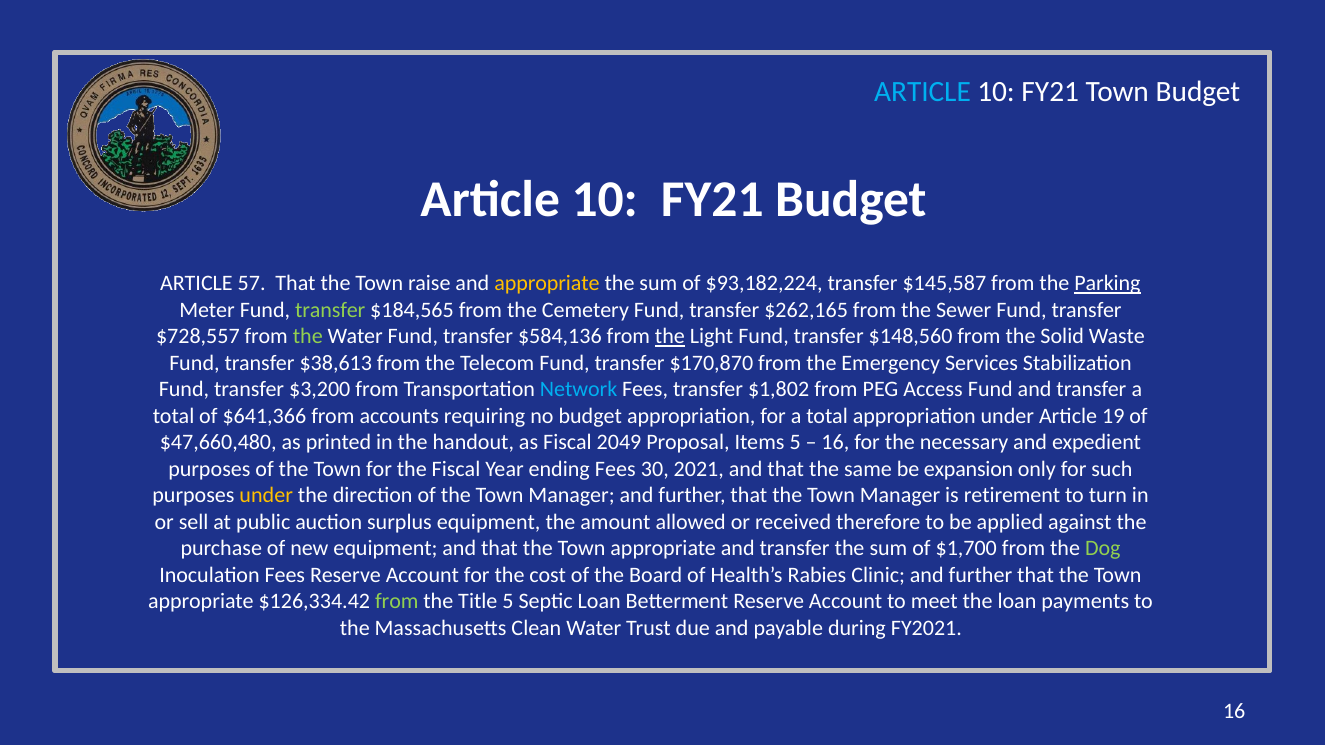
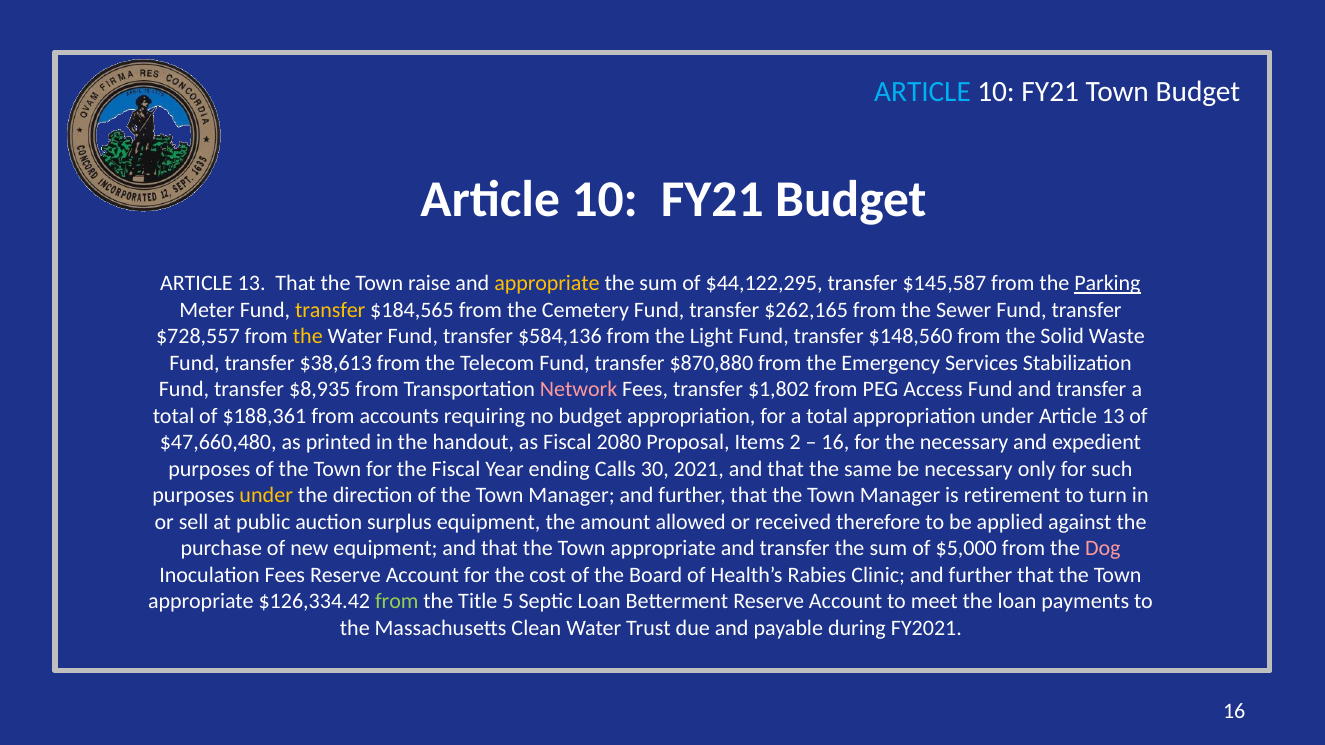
57 at (252, 284): 57 -> 13
$93,182,224: $93,182,224 -> $44,122,295
transfer at (330, 310) colour: light green -> yellow
the at (308, 337) colour: light green -> yellow
the at (670, 337) underline: present -> none
$170,870: $170,870 -> $870,880
$3,200: $3,200 -> $8,935
Network colour: light blue -> pink
$641,366: $641,366 -> $188,361
under Article 19: 19 -> 13
2049: 2049 -> 2080
Items 5: 5 -> 2
ending Fees: Fees -> Calls
be expansion: expansion -> necessary
$1,700: $1,700 -> $5,000
Dog colour: light green -> pink
